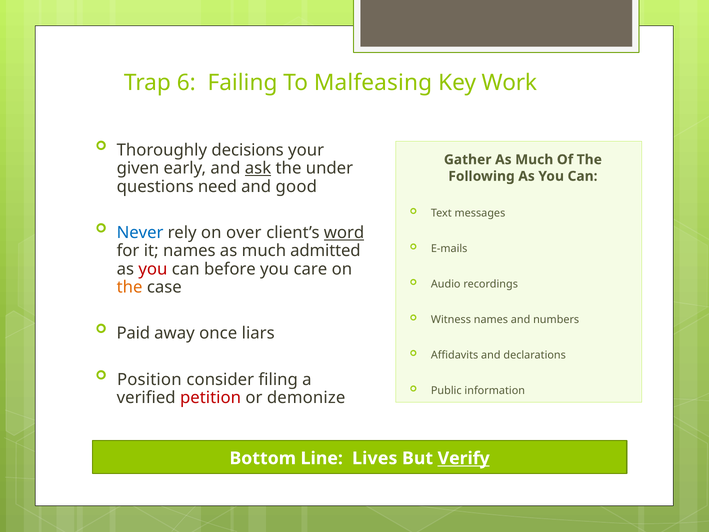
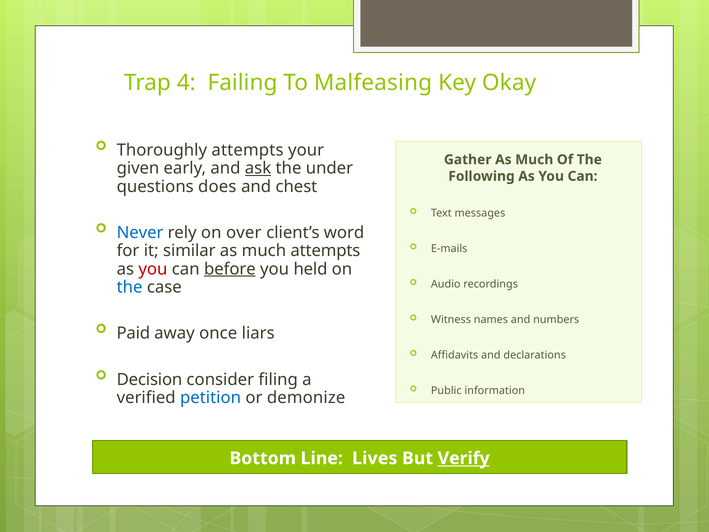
6: 6 -> 4
Work: Work -> Okay
Thoroughly decisions: decisions -> attempts
need: need -> does
good: good -> chest
word underline: present -> none
it names: names -> similar
much admitted: admitted -> attempts
before underline: none -> present
care: care -> held
the at (130, 287) colour: orange -> blue
Position: Position -> Decision
petition colour: red -> blue
